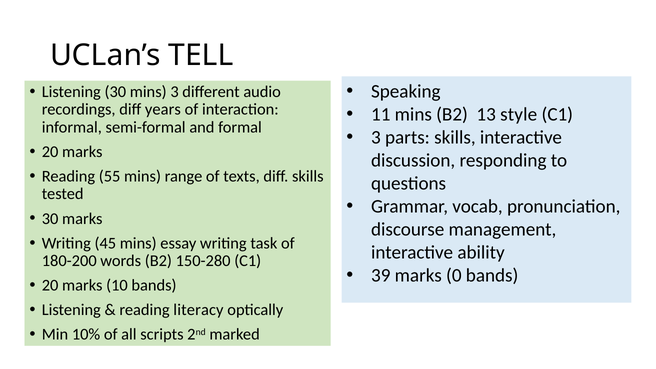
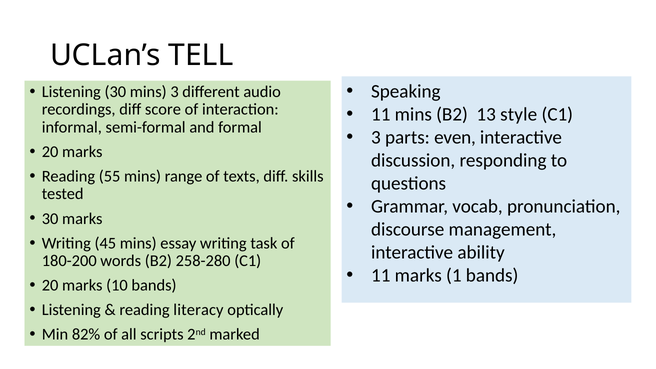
years: years -> score
parts skills: skills -> even
150-280: 150-280 -> 258-280
39 at (381, 275): 39 -> 11
0: 0 -> 1
10%: 10% -> 82%
